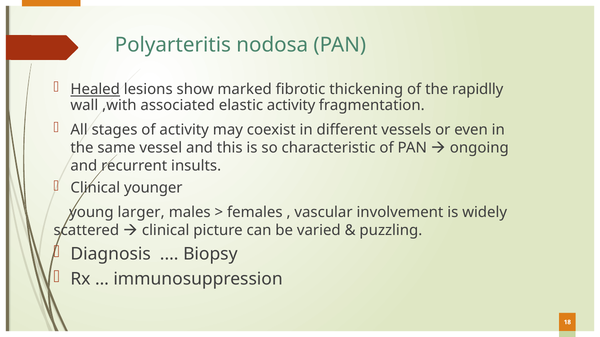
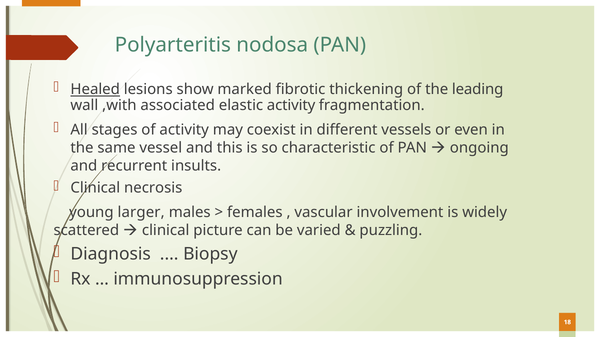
rapidlly: rapidlly -> leading
younger: younger -> necrosis
